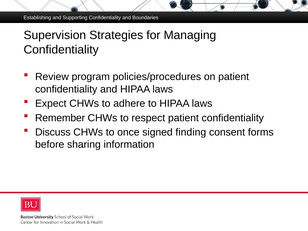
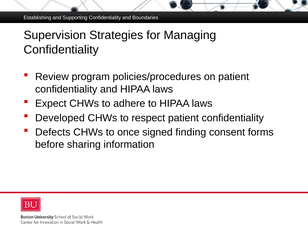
Remember: Remember -> Developed
Discuss: Discuss -> Defects
